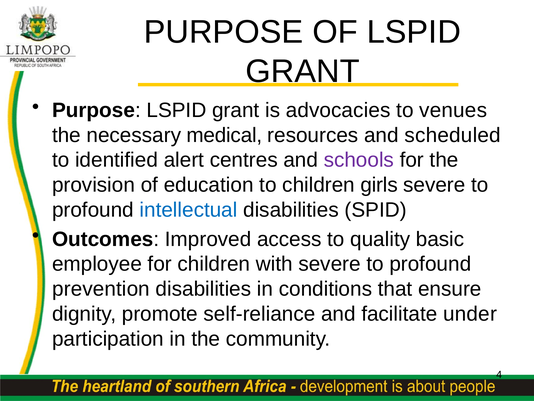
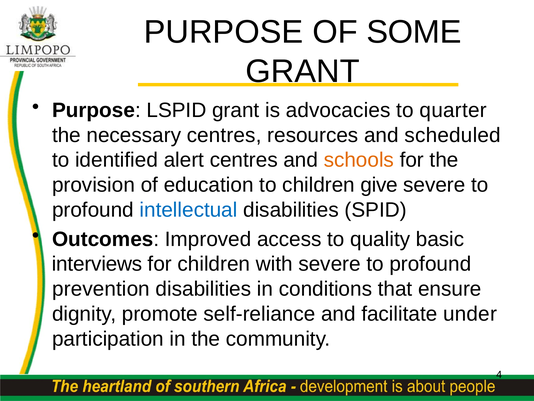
OF LSPID: LSPID -> SOME
venues: venues -> quarter
necessary medical: medical -> centres
schools colour: purple -> orange
girls: girls -> give
employee: employee -> interviews
